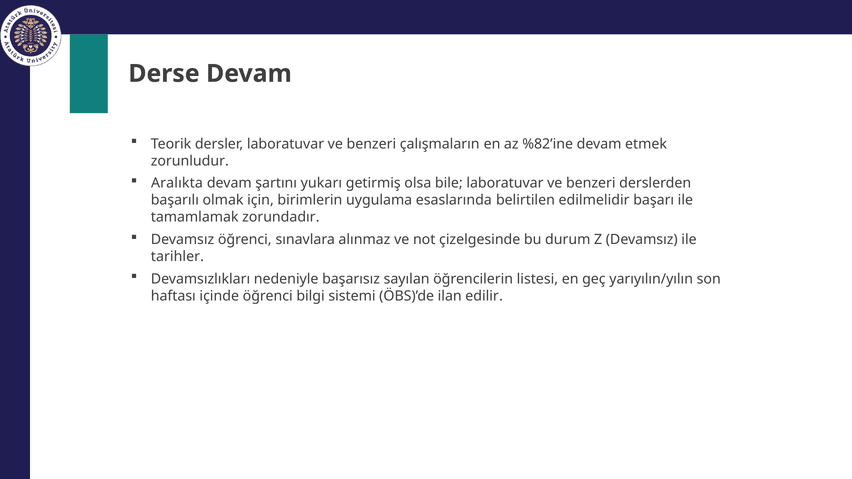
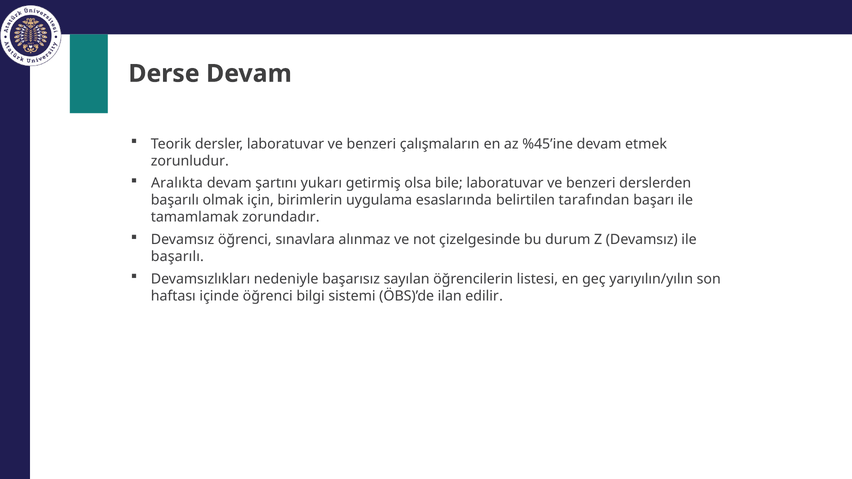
%82’ine: %82’ine -> %45’ine
edilmelidir: edilmelidir -> tarafından
tarihler at (177, 257): tarihler -> başarılı
